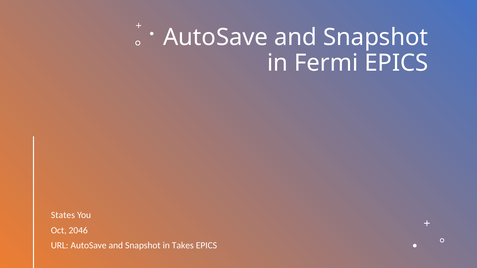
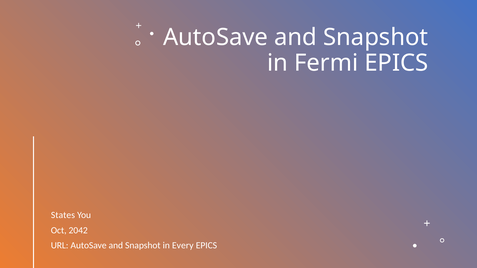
2046: 2046 -> 2042
Takes: Takes -> Every
